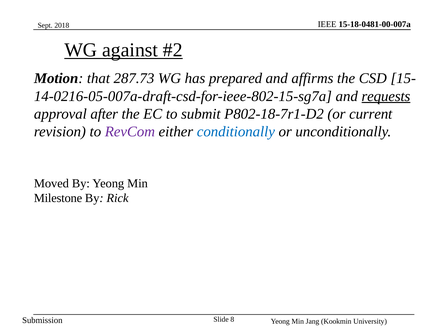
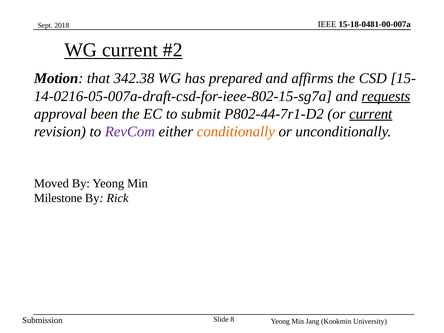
WG against: against -> current
287.73: 287.73 -> 342.38
after: after -> been
P802-18-7r1-D2: P802-18-7r1-D2 -> P802-44-7r1-D2
current at (371, 114) underline: none -> present
conditionally colour: blue -> orange
